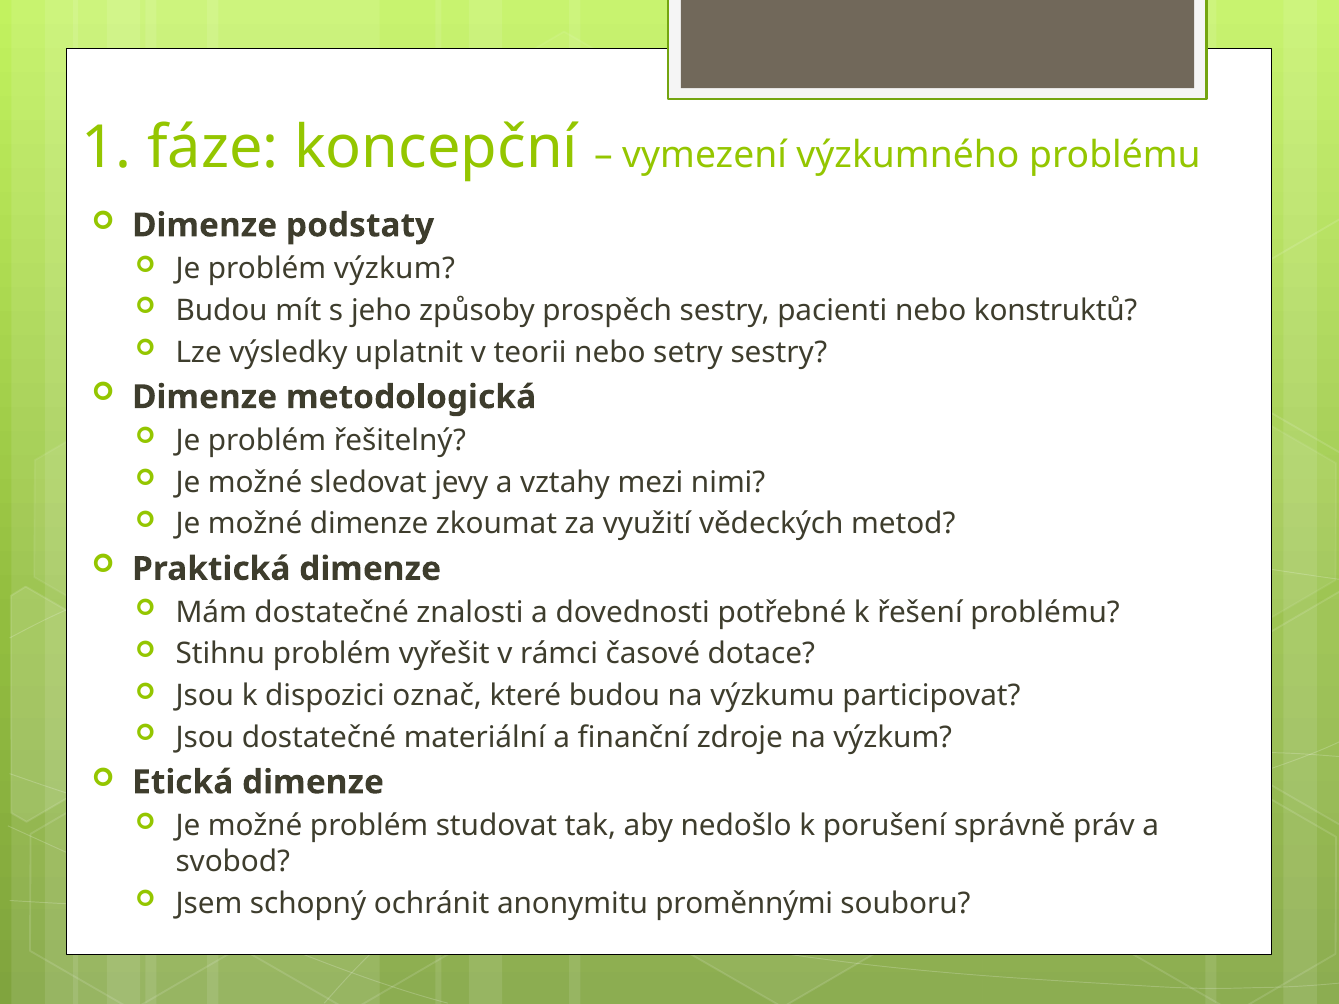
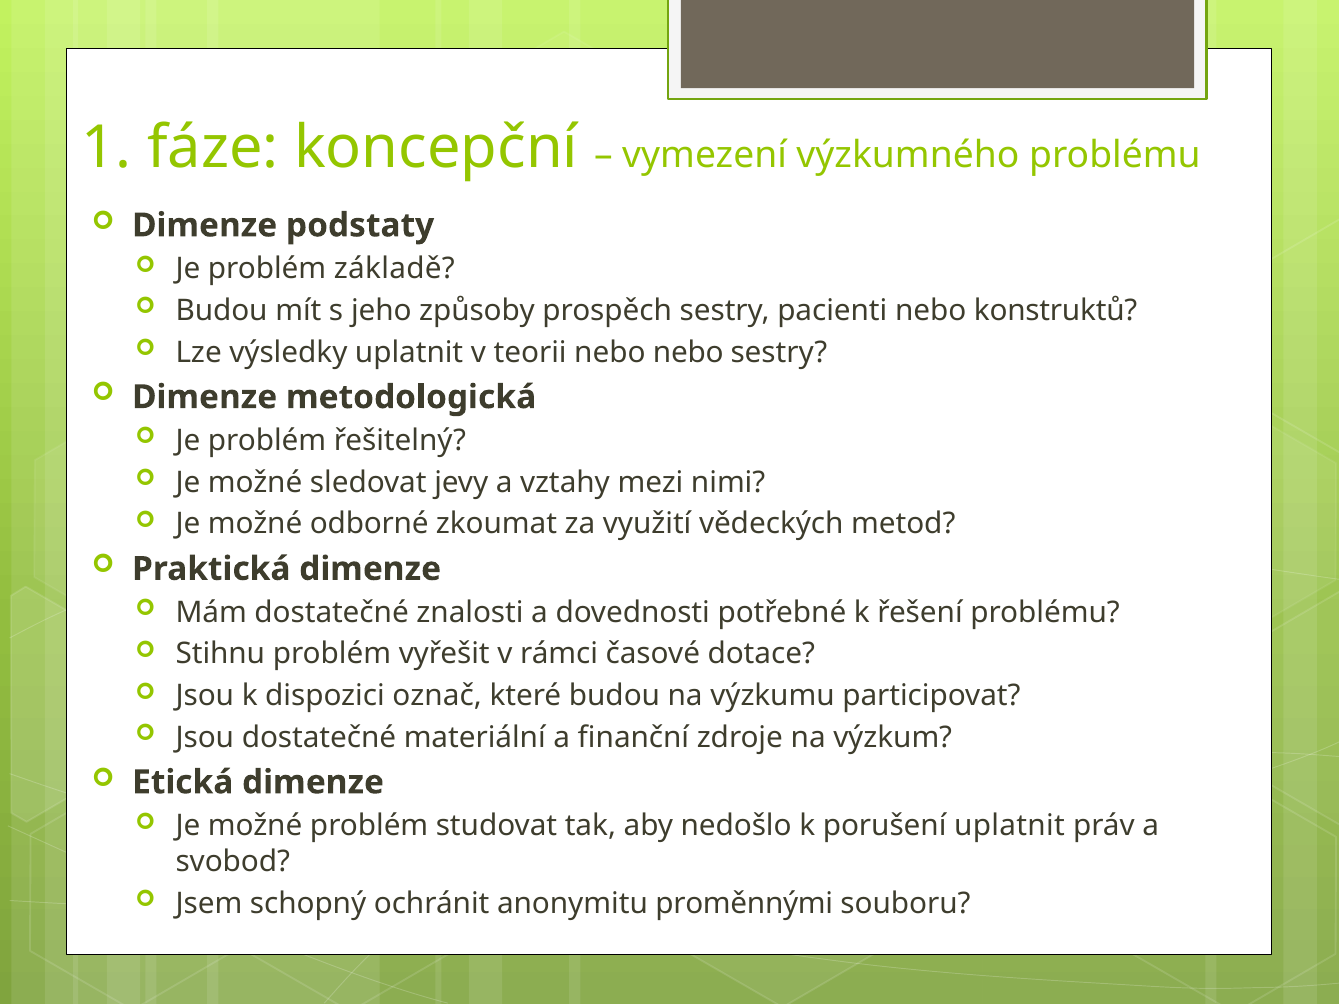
problém výzkum: výzkum -> základě
nebo setry: setry -> nebo
možné dimenze: dimenze -> odborné
porušení správně: správně -> uplatnit
